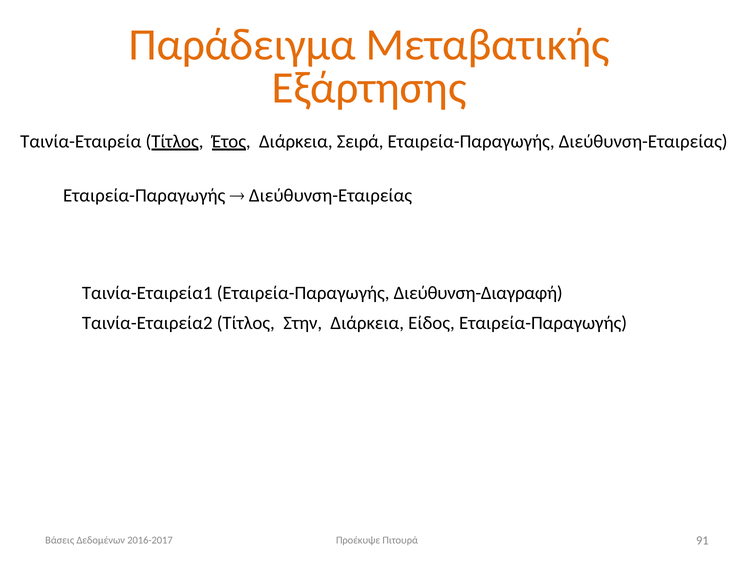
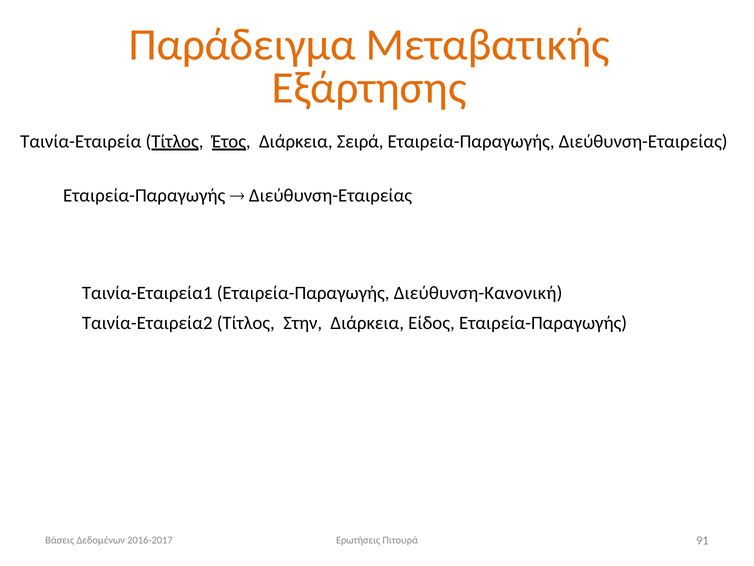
Διεύθυνση-Διαγραφή: Διεύθυνση-Διαγραφή -> Διεύθυνση-Κανονική
Προέκυψε: Προέκυψε -> Ερωτήσεις
